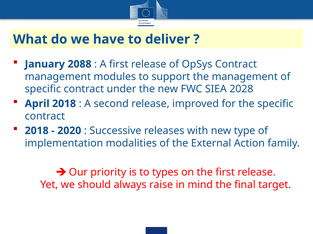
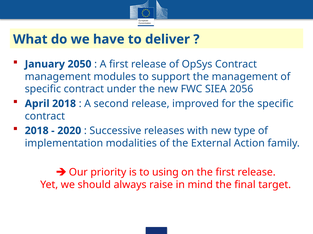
2088: 2088 -> 2050
2028: 2028 -> 2056
types: types -> using
